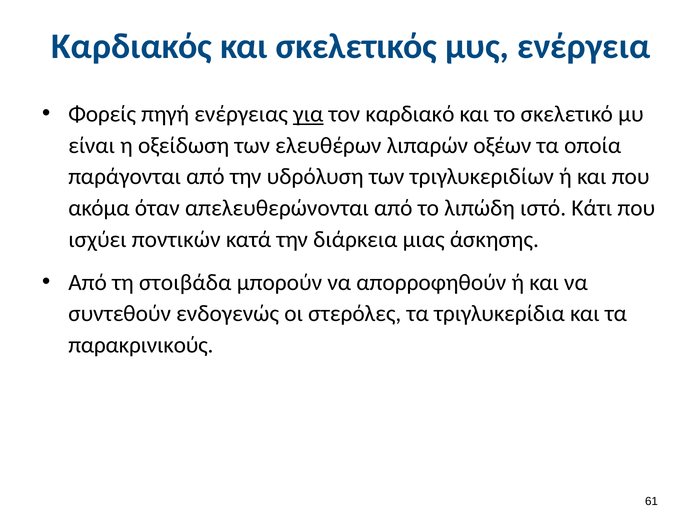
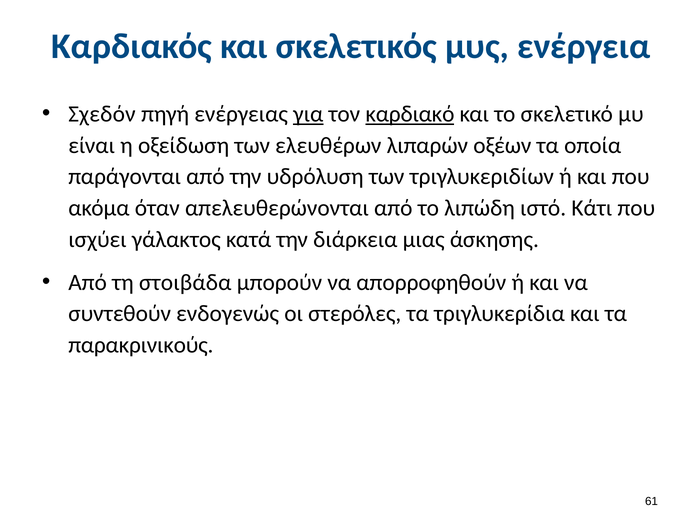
Φορείς: Φορείς -> Σχεδόν
καρδιακό underline: none -> present
ποντικών: ποντικών -> γάλακτος
